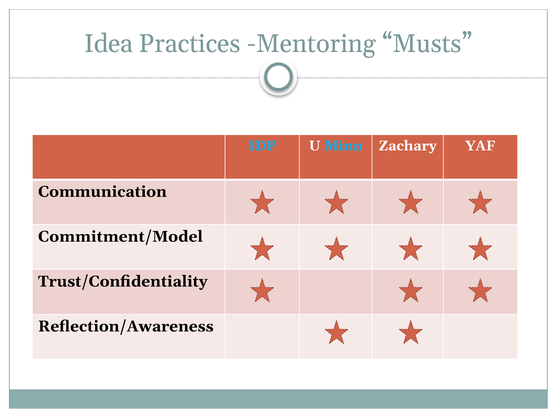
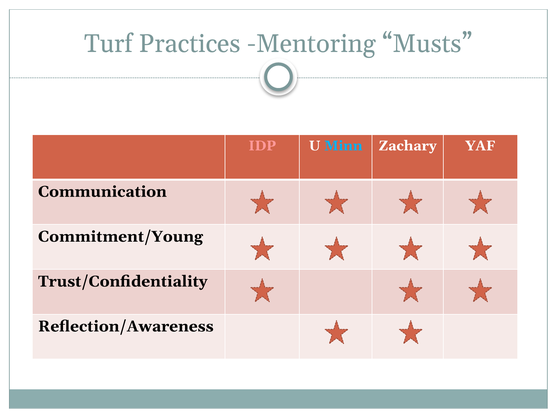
Idea: Idea -> Turf
IDP colour: light blue -> pink
Commitment/Model: Commitment/Model -> Commitment/Young
